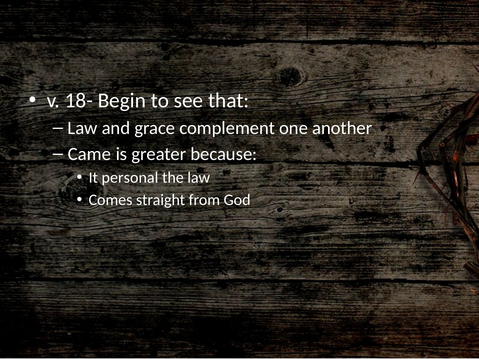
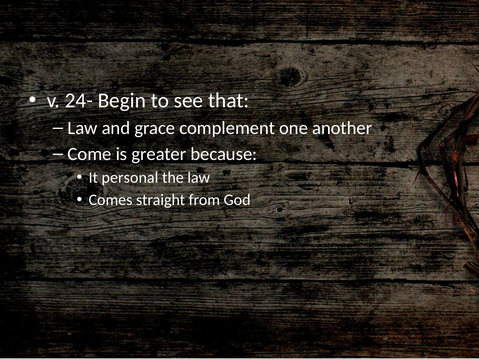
18-: 18- -> 24-
Came: Came -> Come
